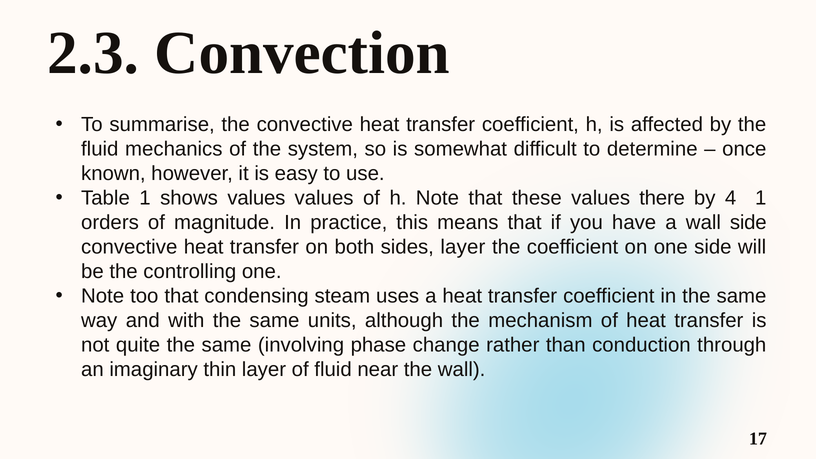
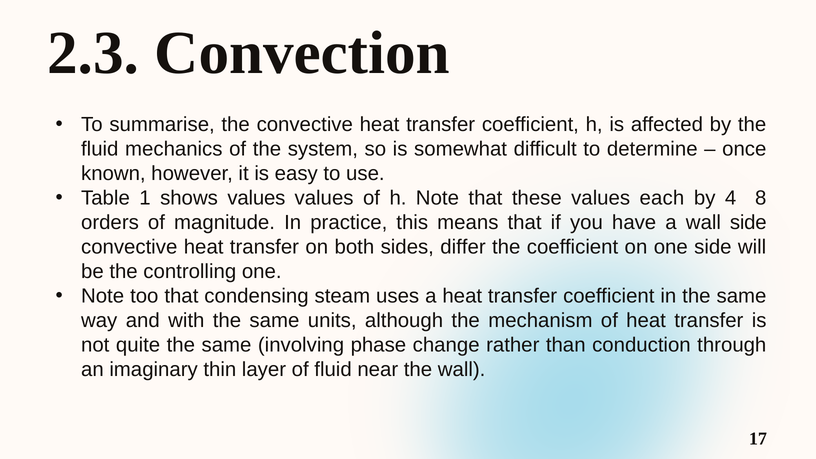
there: there -> each
4 1: 1 -> 8
sides layer: layer -> differ
